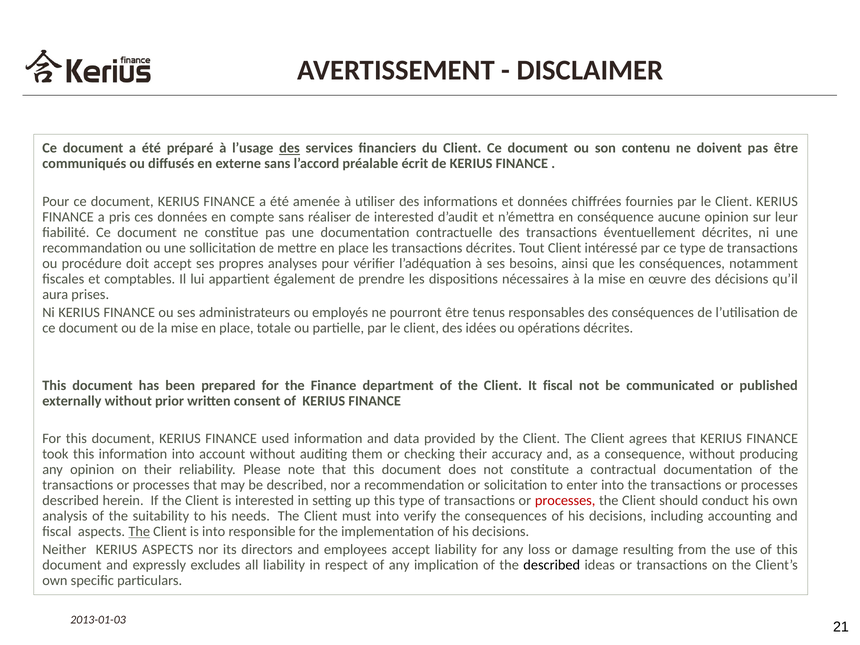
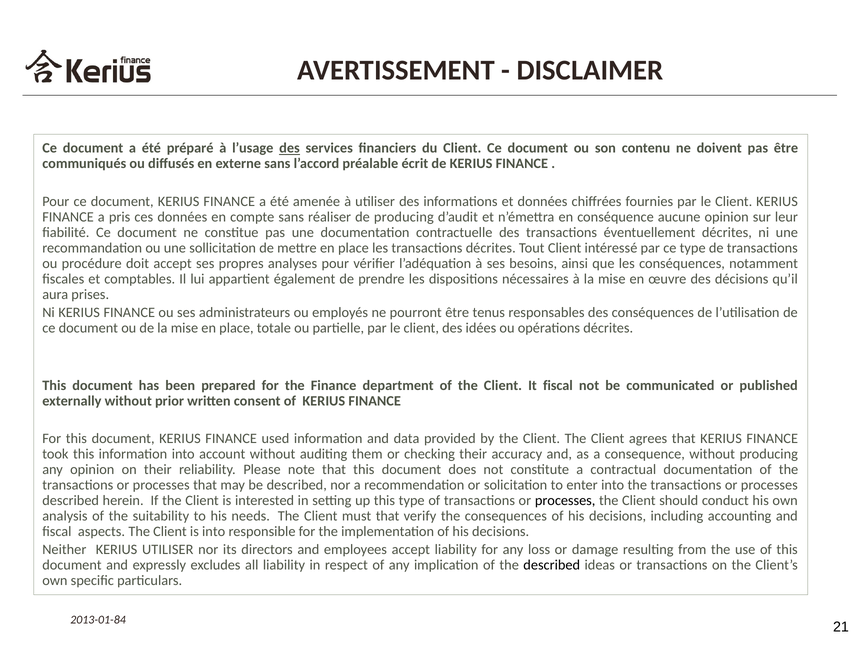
de interested: interested -> producing
processes at (565, 501) colour: red -> black
must into: into -> that
The at (139, 532) underline: present -> none
KERIUS ASPECTS: ASPECTS -> UTILISER
2013-01-03: 2013-01-03 -> 2013-01-84
